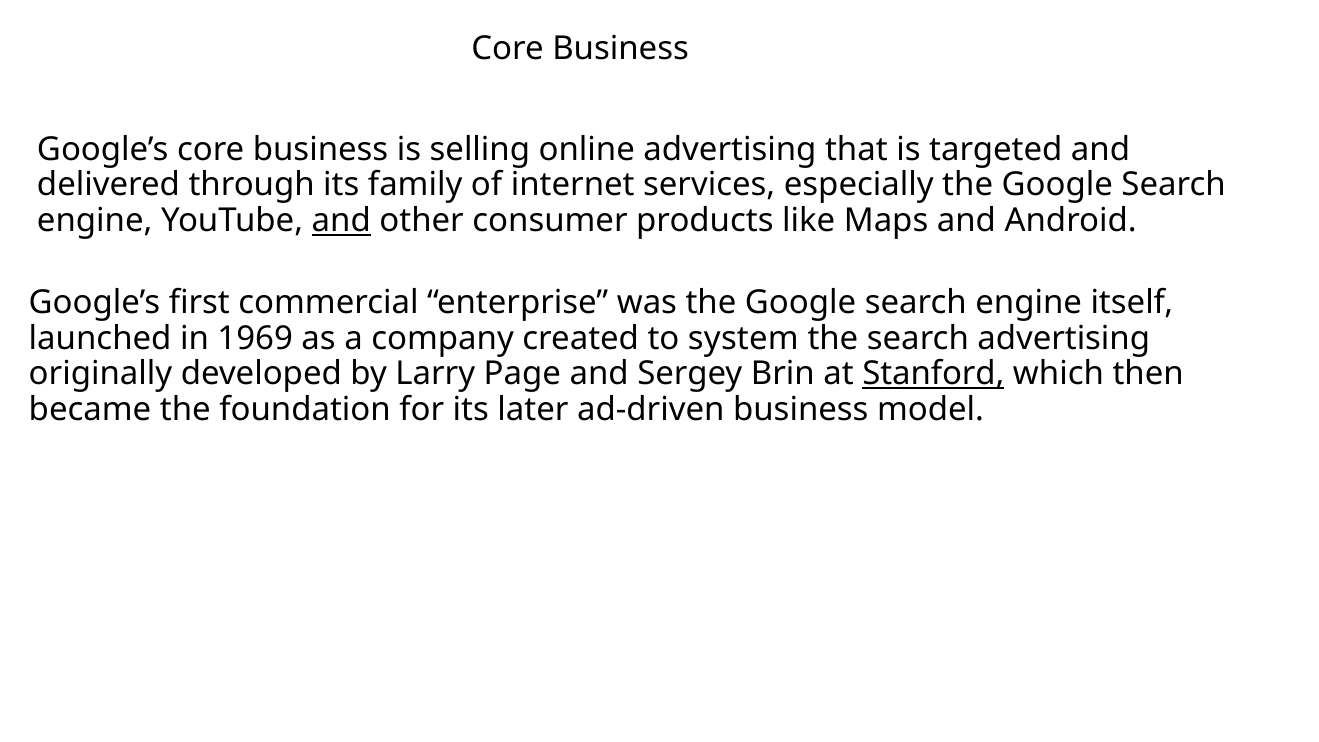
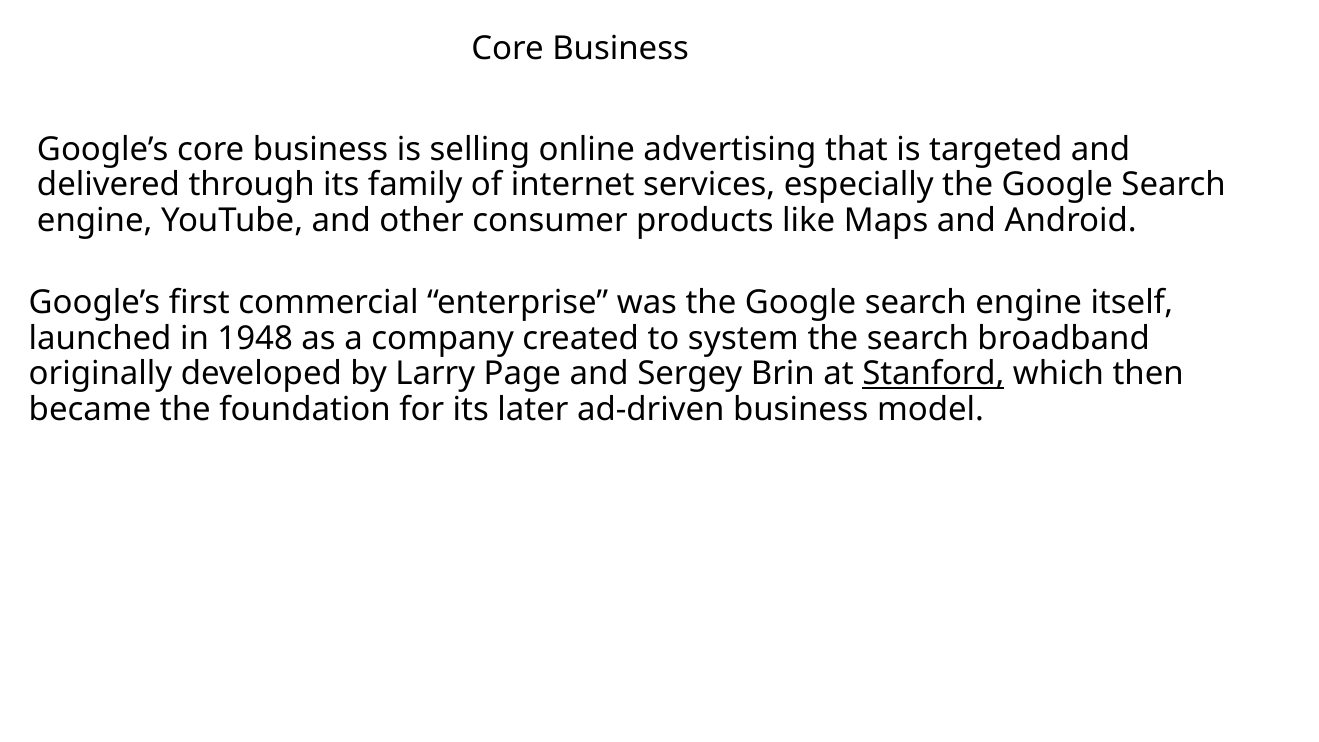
and at (341, 221) underline: present -> none
1969: 1969 -> 1948
search advertising: advertising -> broadband
